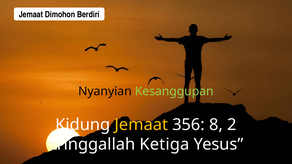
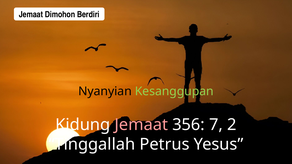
Jemaat at (141, 125) colour: yellow -> pink
8: 8 -> 7
Ketiga: Ketiga -> Petrus
